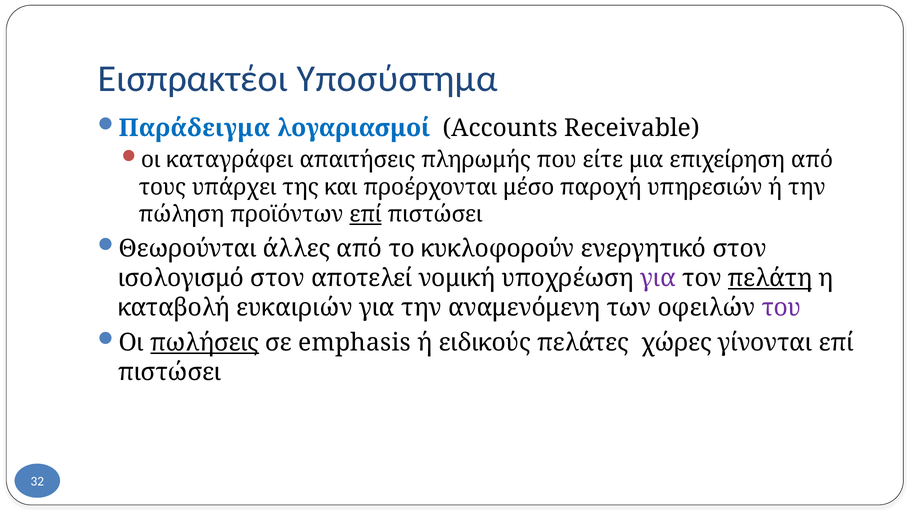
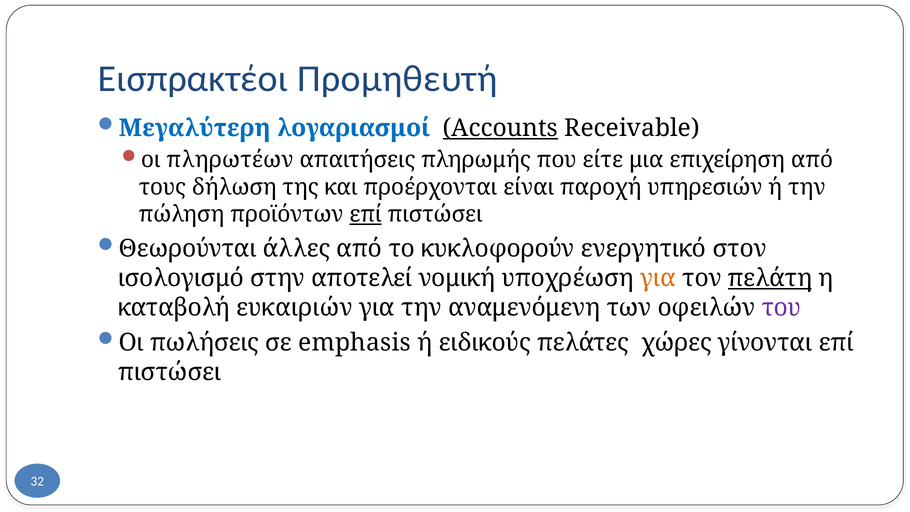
Υποσύστημα: Υποσύστημα -> Προμηθευτή
Παράδειγμα: Παράδειγμα -> Μεγαλύτερη
Accounts underline: none -> present
καταγράφει: καταγράφει -> πληρωτέων
υπάρχει: υπάρχει -> δήλωση
μέσο: μέσο -> είναι
ισολογισμό στον: στον -> στην
για at (658, 278) colour: purple -> orange
πωλήσεις underline: present -> none
